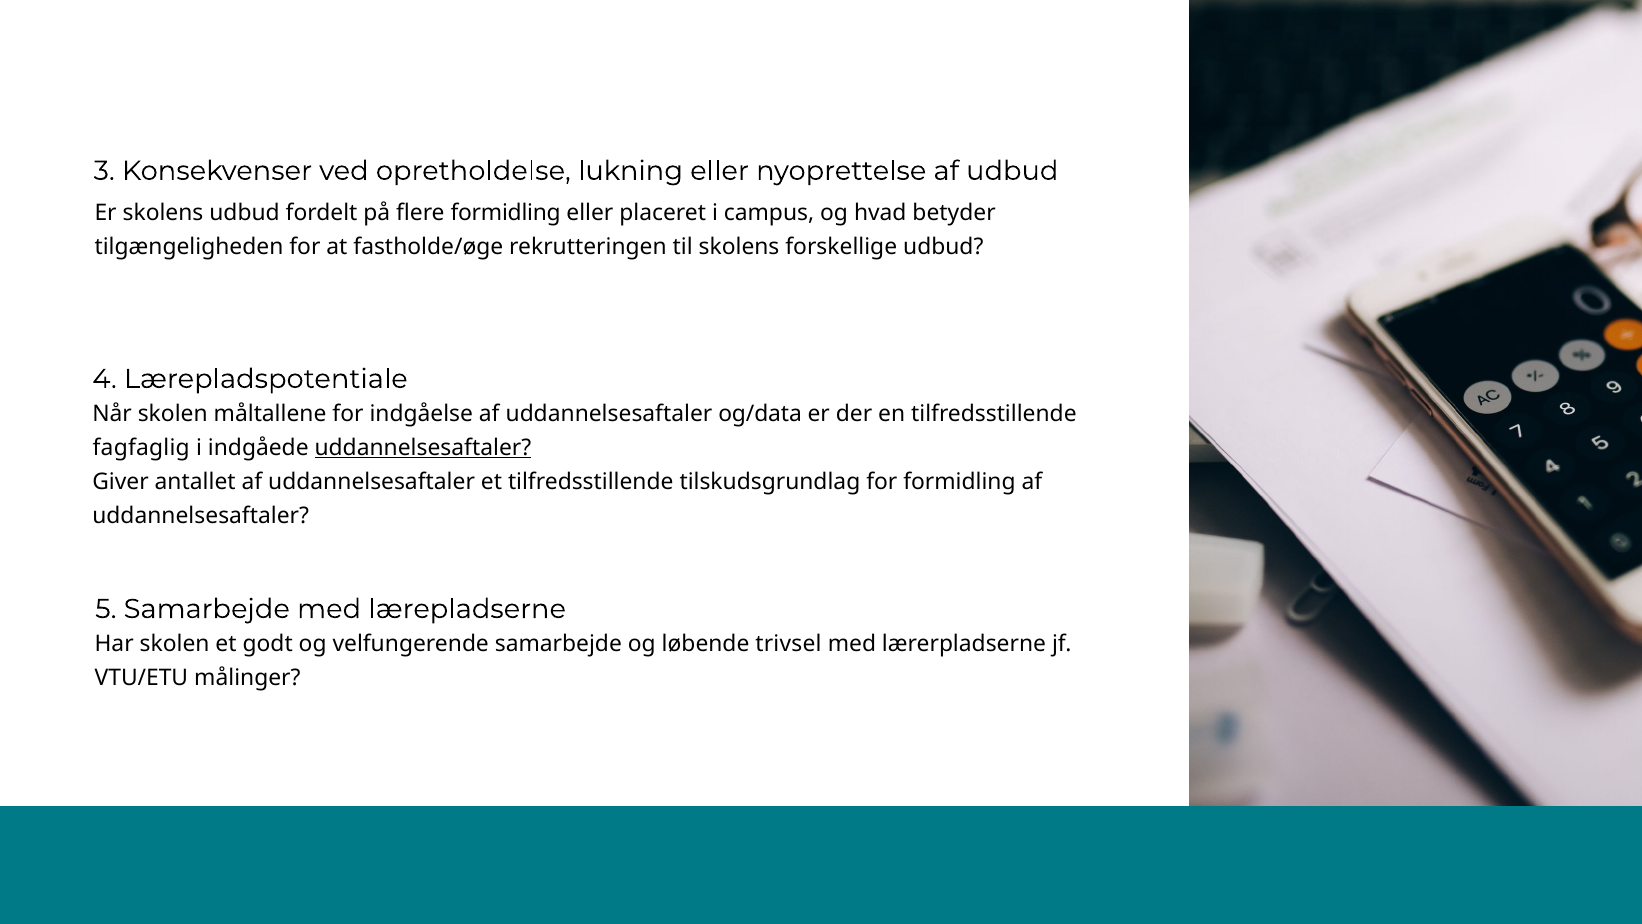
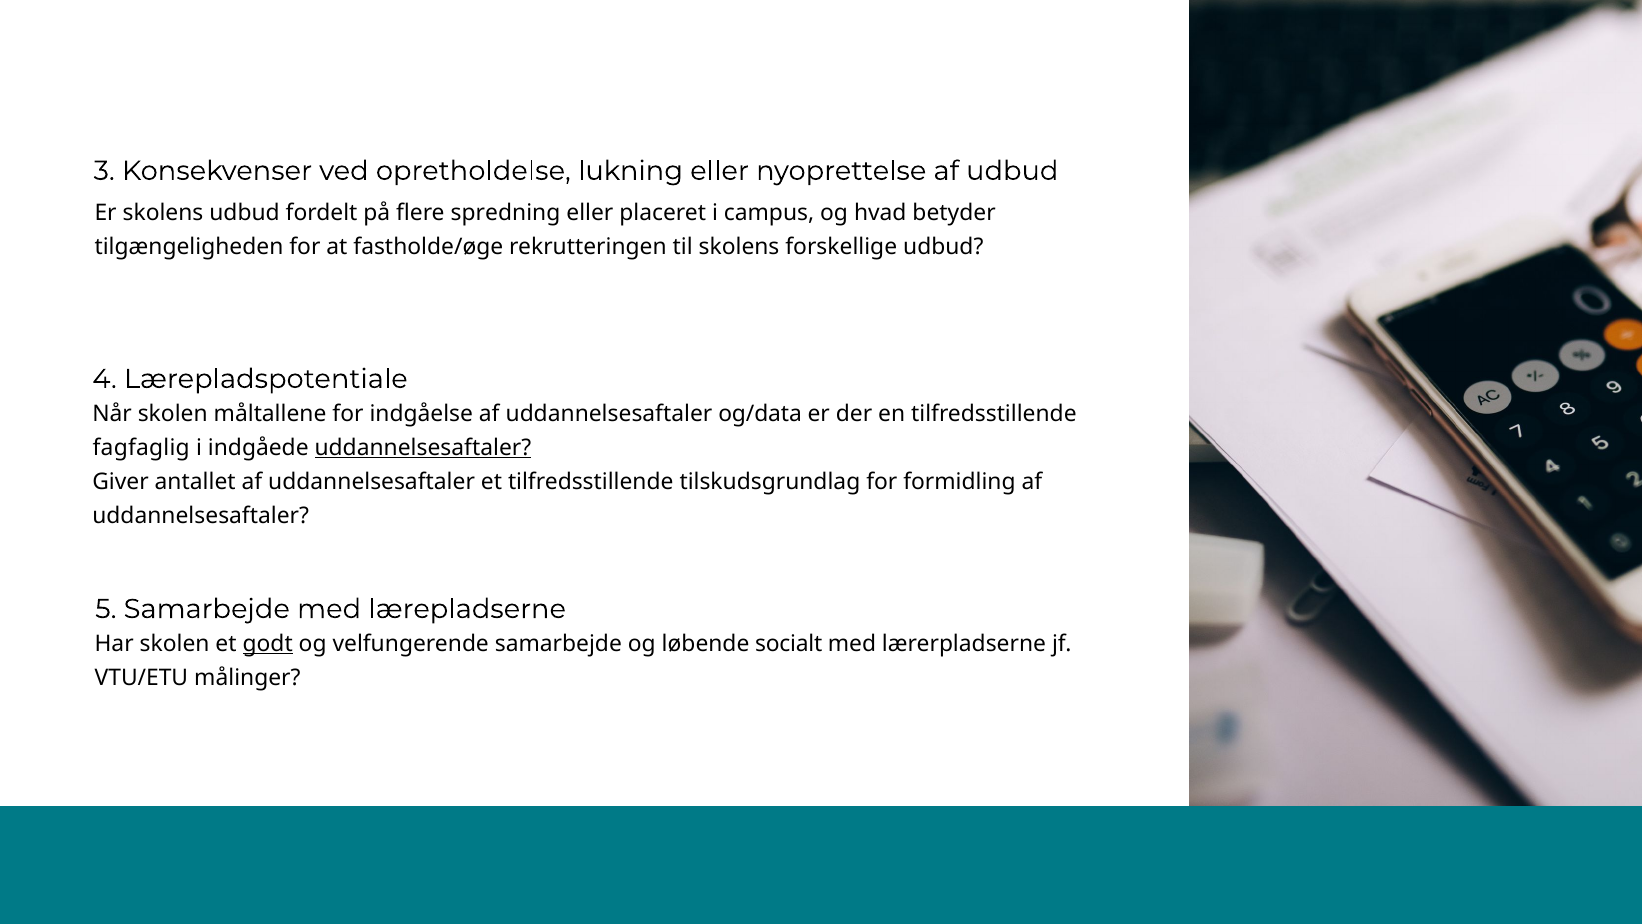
flere formidling: formidling -> spredning
godt underline: none -> present
trivsel: trivsel -> socialt
